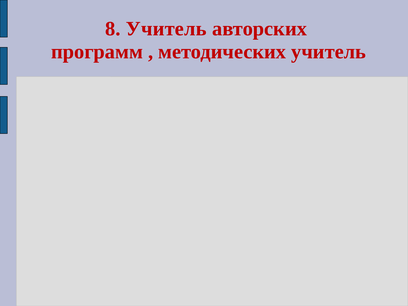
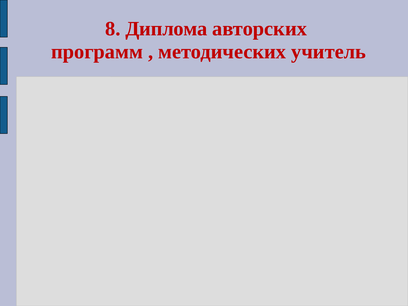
8 Учитель: Учитель -> Диплома
